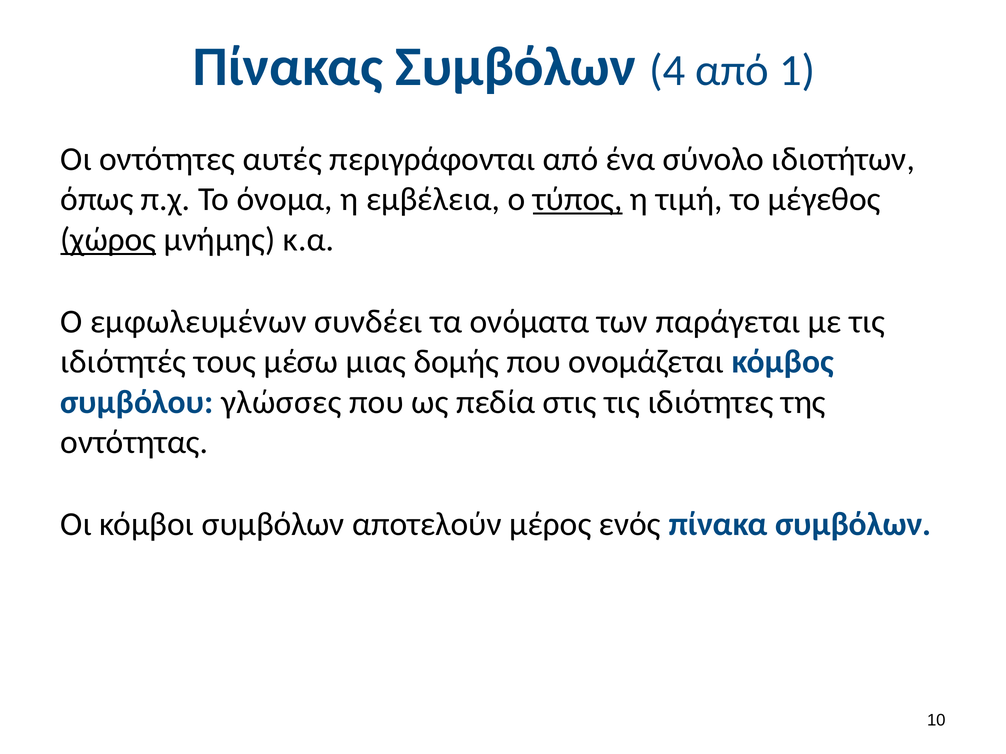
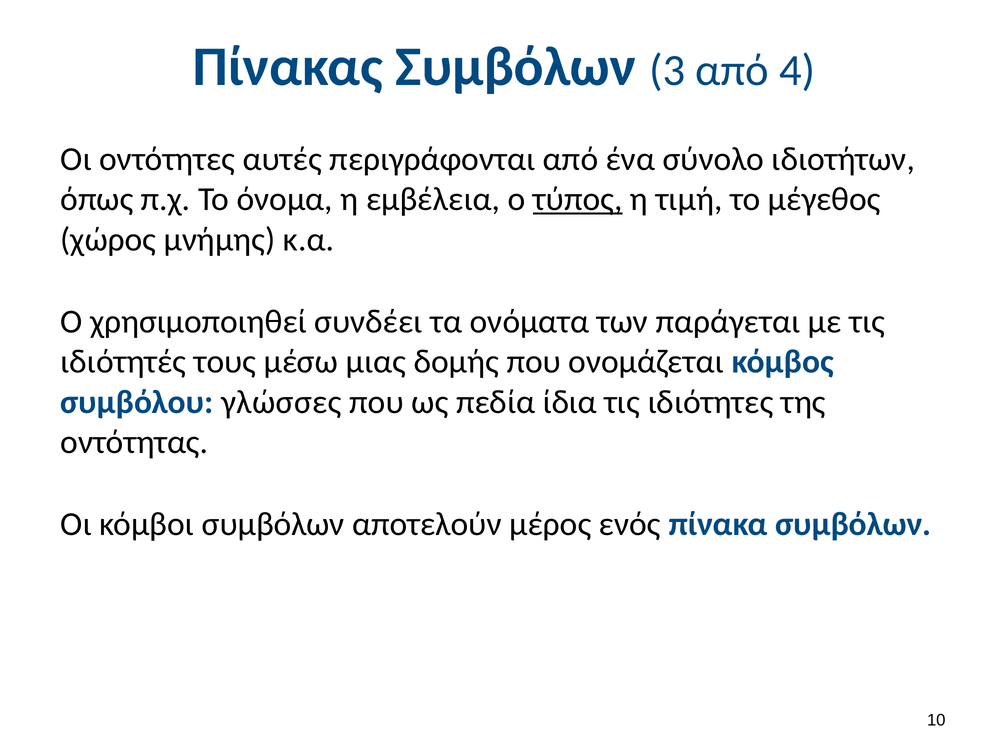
4: 4 -> 3
1: 1 -> 4
χώρος underline: present -> none
εμφωλευμένων: εμφωλευμένων -> χρησιμοποιηθεί
στις: στις -> ίδια
